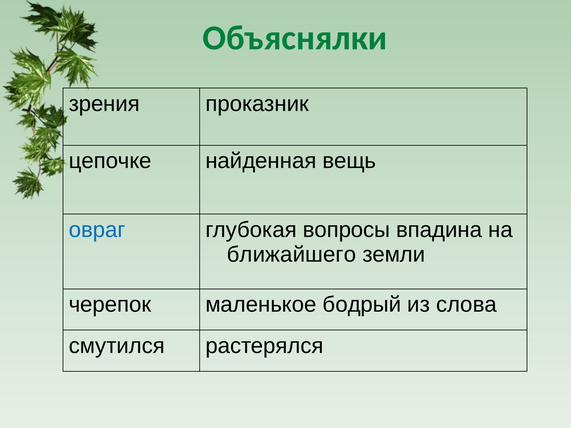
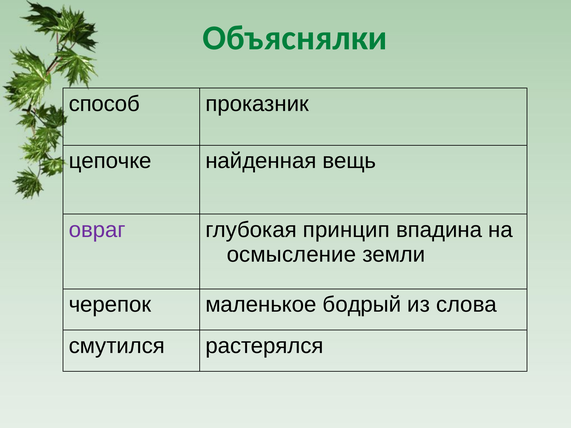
зрения: зрения -> способ
овраг colour: blue -> purple
вопросы: вопросы -> принцип
ближайшего: ближайшего -> осмысление
